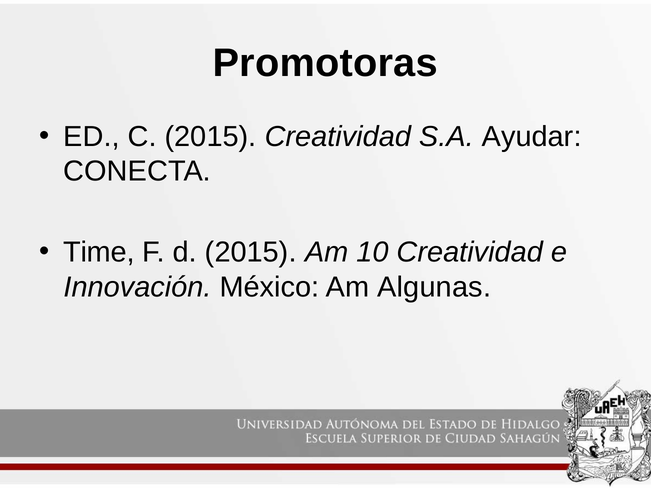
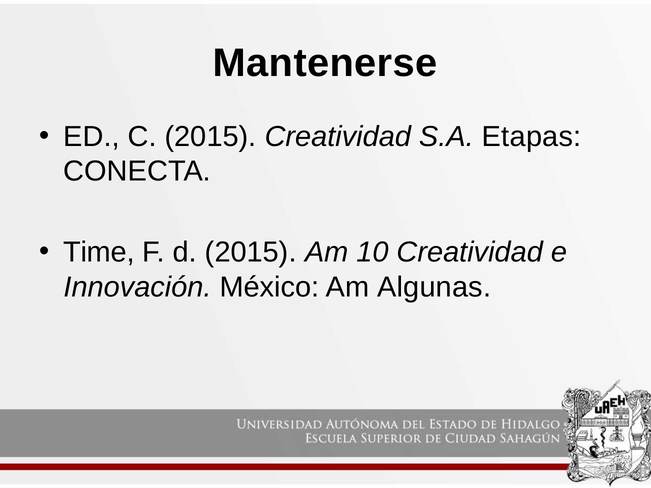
Promotoras: Promotoras -> Mantenerse
Ayudar: Ayudar -> Etapas
